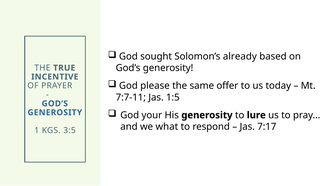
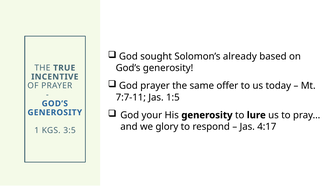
God please: please -> prayer
what: what -> glory
7:17: 7:17 -> 4:17
